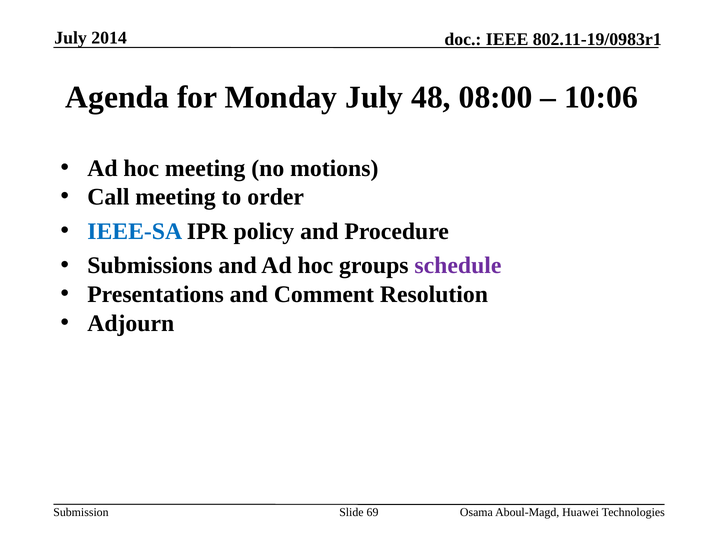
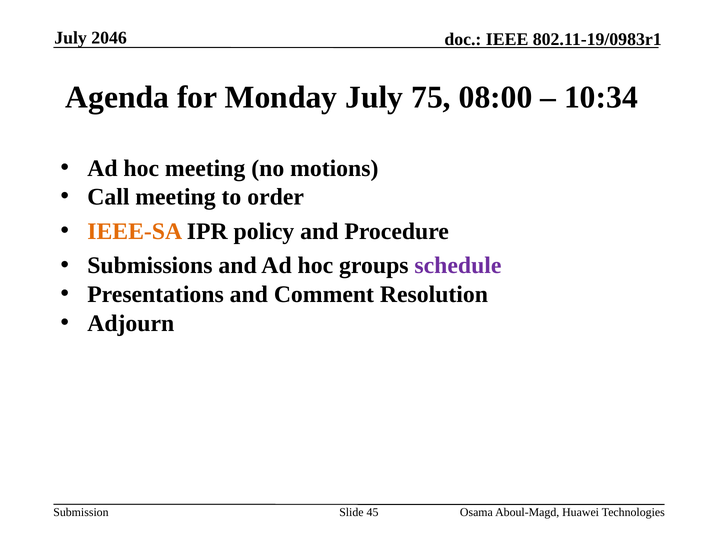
2014: 2014 -> 2046
48: 48 -> 75
10:06: 10:06 -> 10:34
IEEE-SA colour: blue -> orange
69: 69 -> 45
